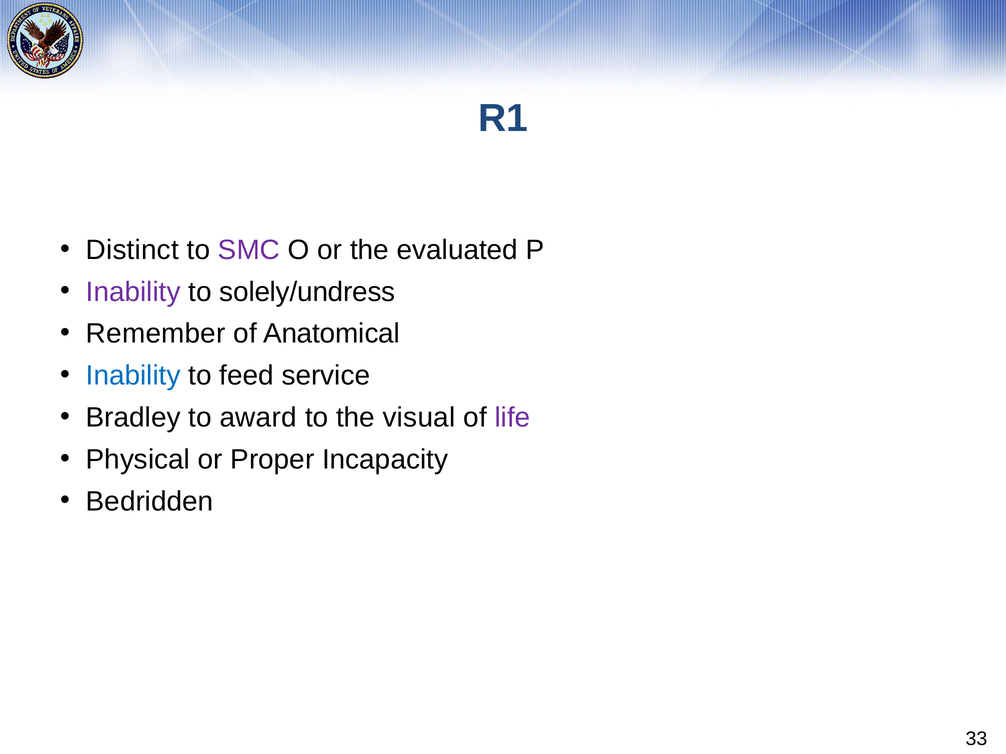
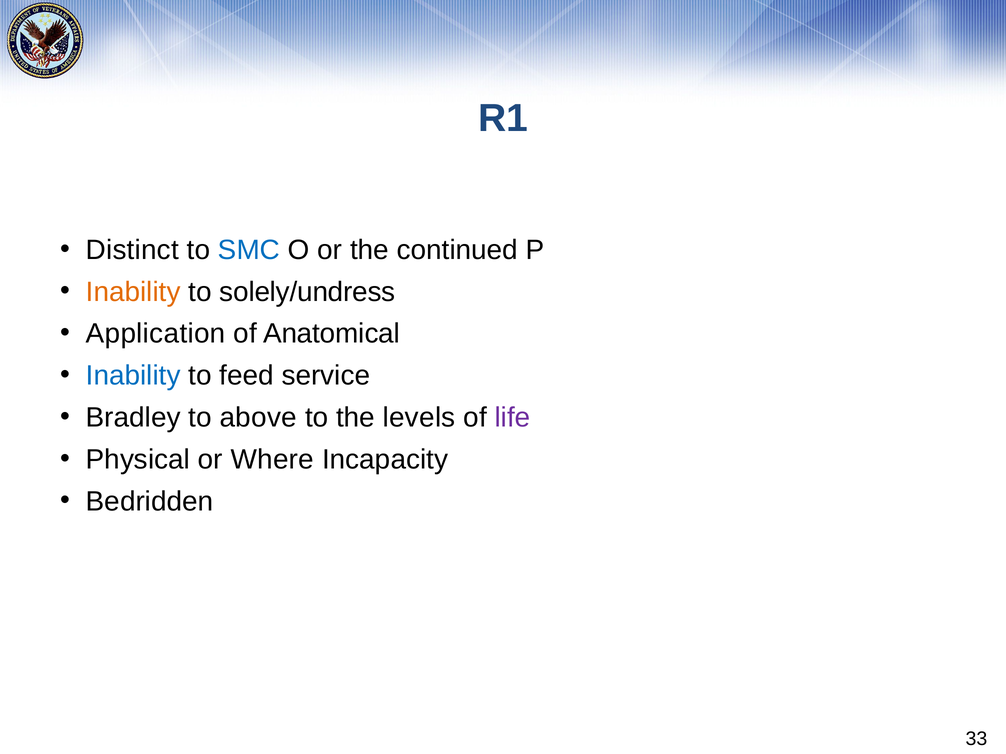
SMC colour: purple -> blue
evaluated: evaluated -> continued
Inability at (133, 292) colour: purple -> orange
Remember: Remember -> Application
award: award -> above
visual: visual -> levels
Proper: Proper -> Where
